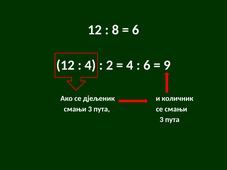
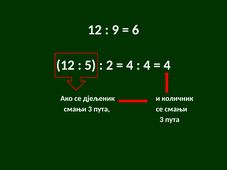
8: 8 -> 9
4 at (90, 65): 4 -> 5
6 at (147, 65): 6 -> 4
9 at (167, 65): 9 -> 4
